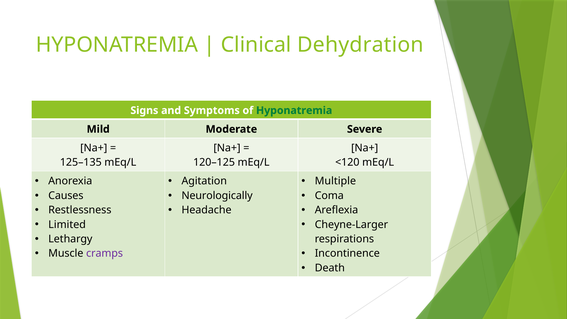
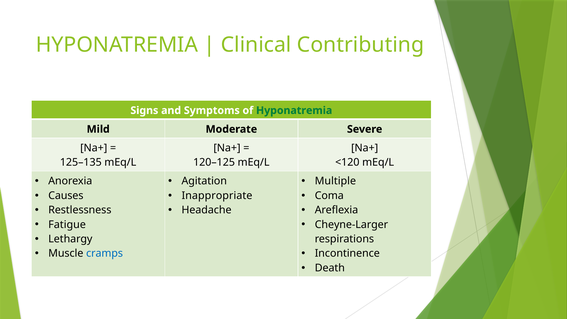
Dehydration: Dehydration -> Contributing
Neurologically: Neurologically -> Inappropriate
Limited: Limited -> Fatigue
cramps colour: purple -> blue
